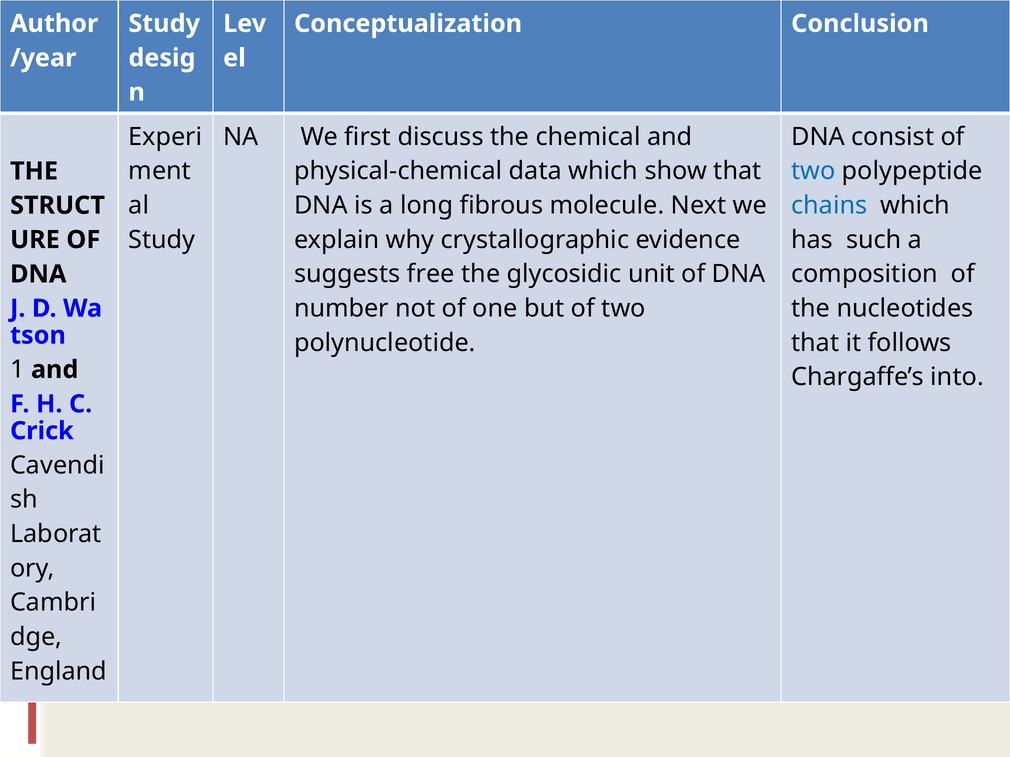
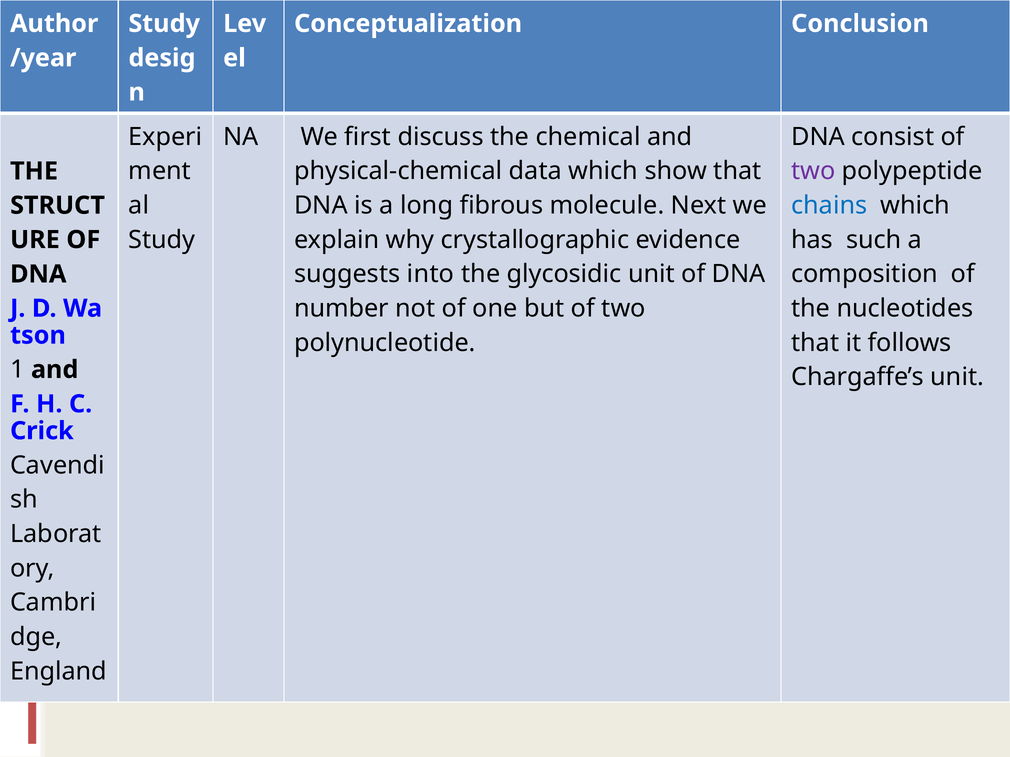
two at (813, 171) colour: blue -> purple
free: free -> into
Chargaffe’s into: into -> unit
